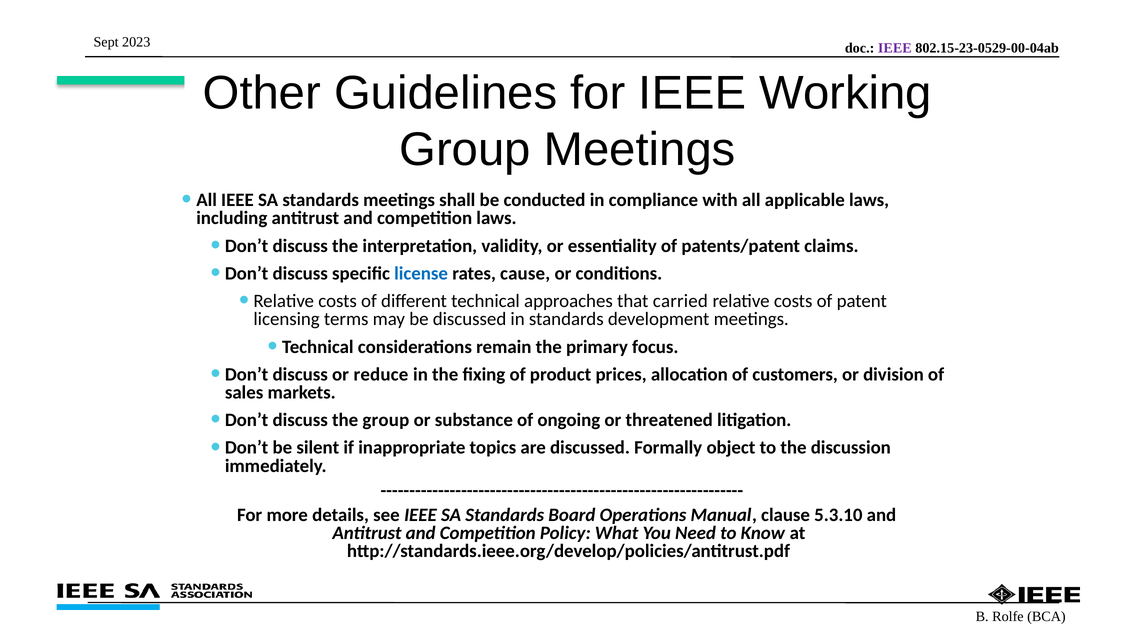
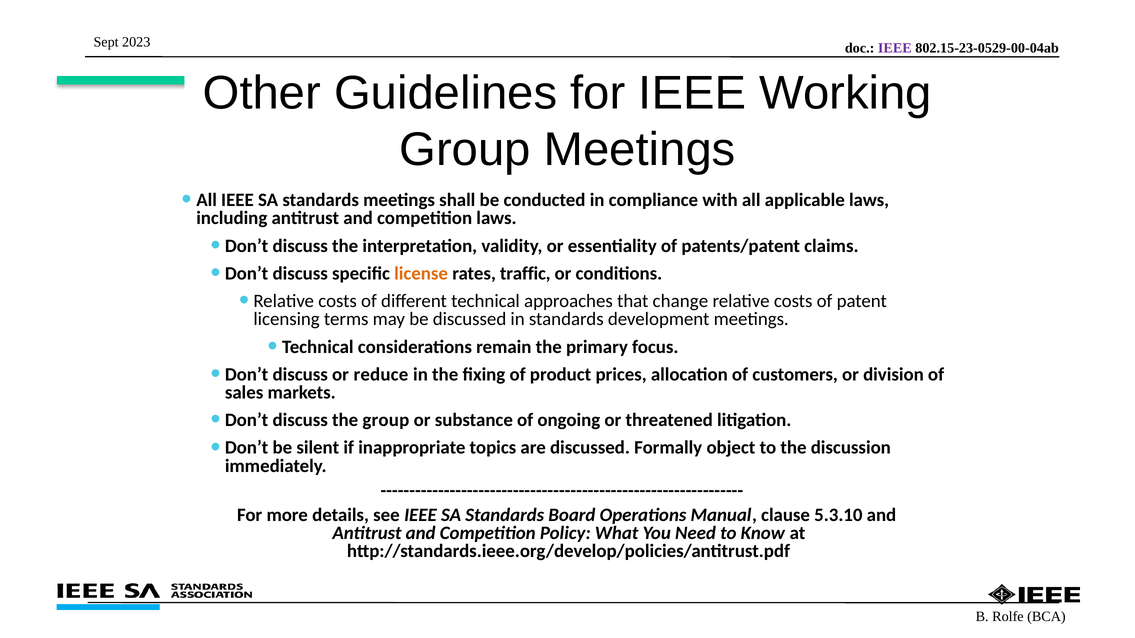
license colour: blue -> orange
cause: cause -> traffic
carried: carried -> change
